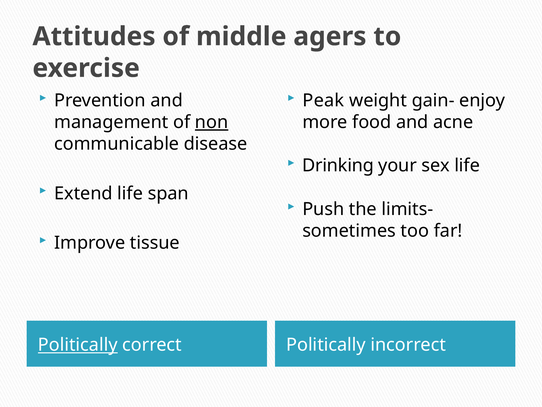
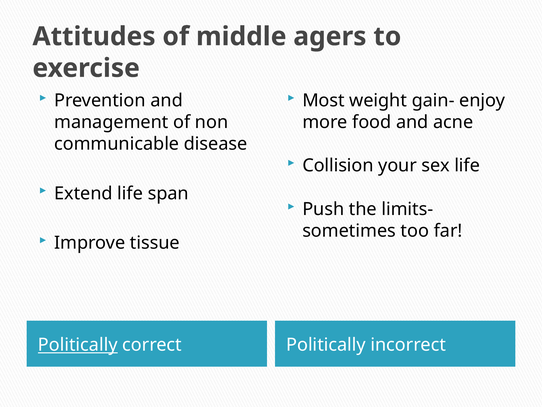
Peak: Peak -> Most
non underline: present -> none
Drinking: Drinking -> Collision
